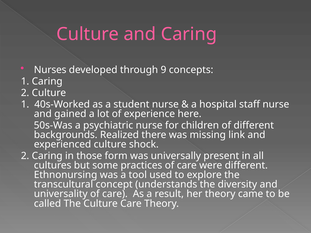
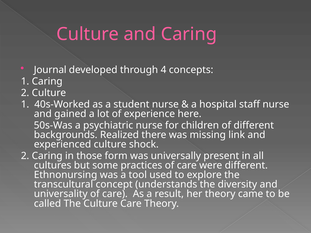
Nurses: Nurses -> Journal
9: 9 -> 4
